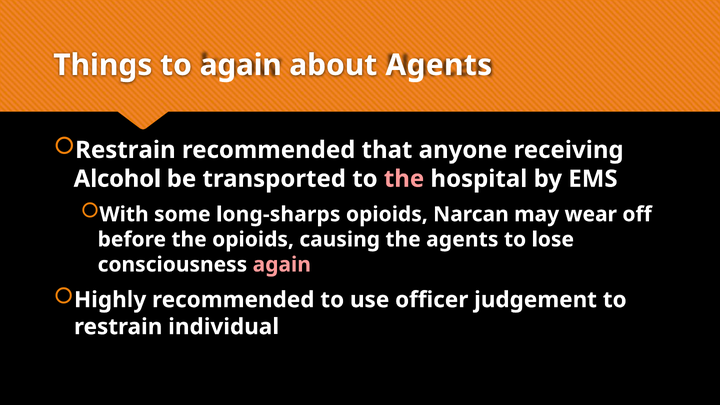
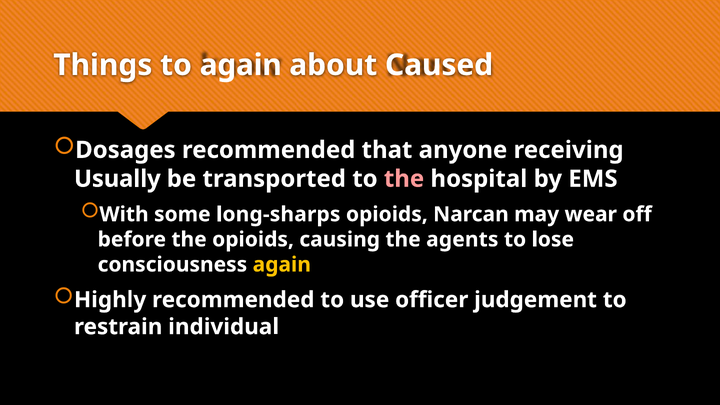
about Agents: Agents -> Caused
Restrain at (125, 150): Restrain -> Dosages
Alcohol: Alcohol -> Usually
again at (282, 265) colour: pink -> yellow
